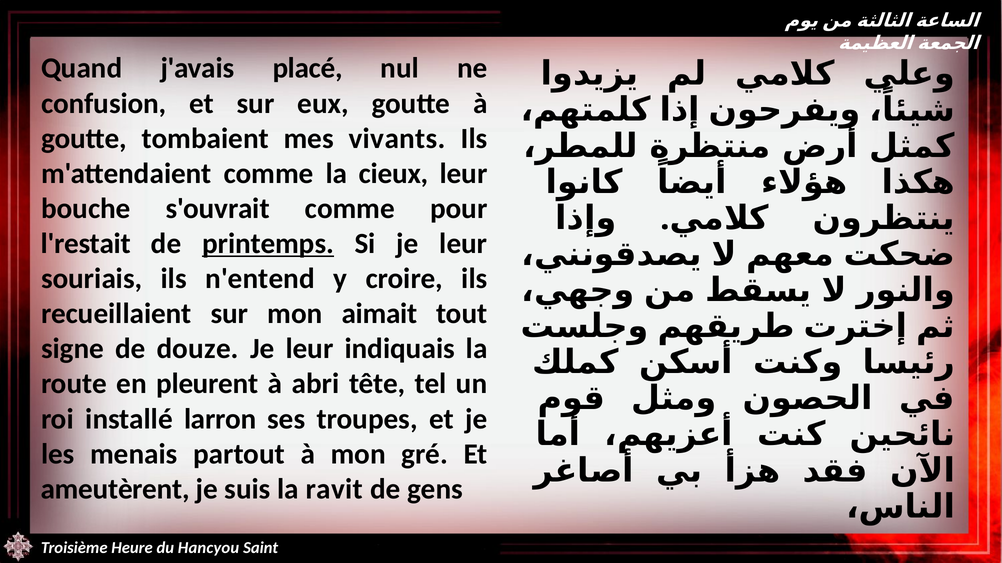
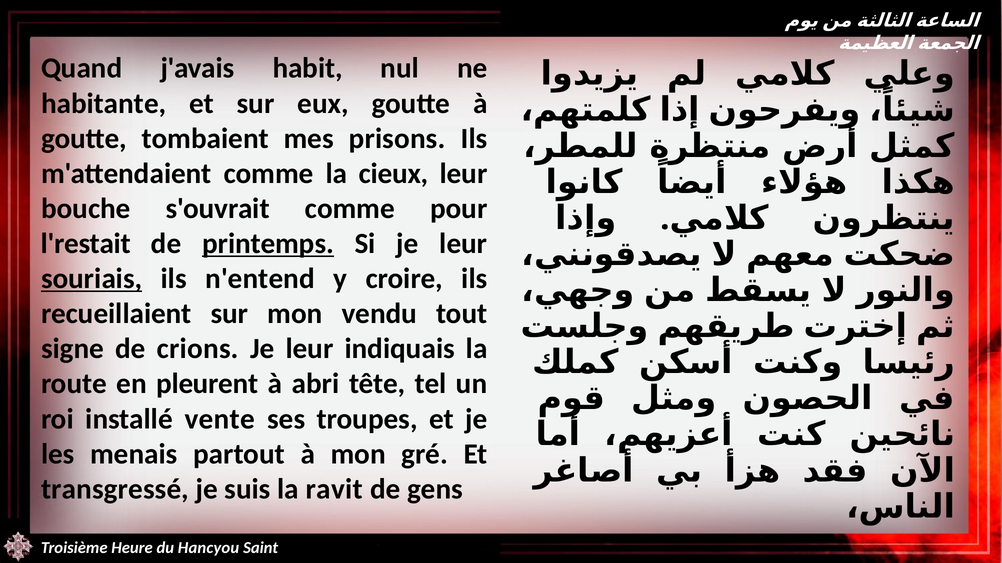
placé: placé -> habit
confusion: confusion -> habitante
vivants: vivants -> prisons
souriais underline: none -> present
aimait: aimait -> vendu
douze: douze -> crions
larron: larron -> vente
ameutèrent: ameutèrent -> transgressé
